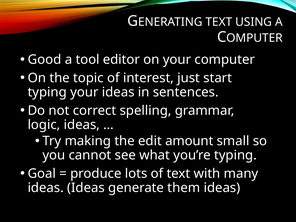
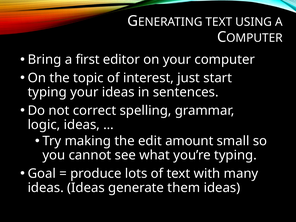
Good: Good -> Bring
tool: tool -> first
